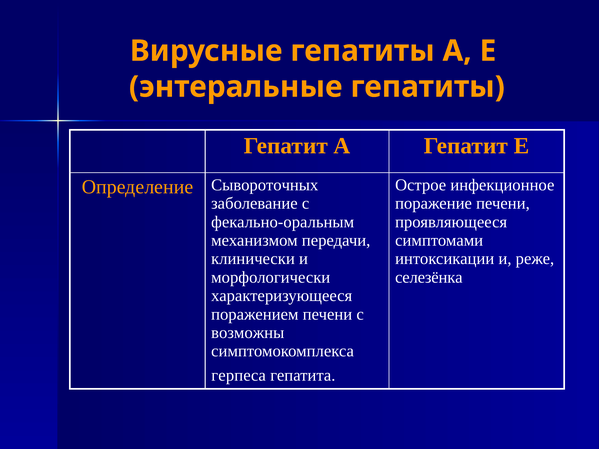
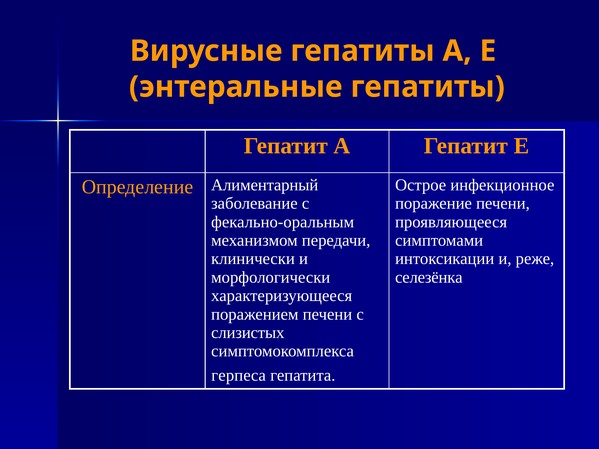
Сывороточных: Сывороточных -> Алиментарный
возможны: возможны -> слизистых
